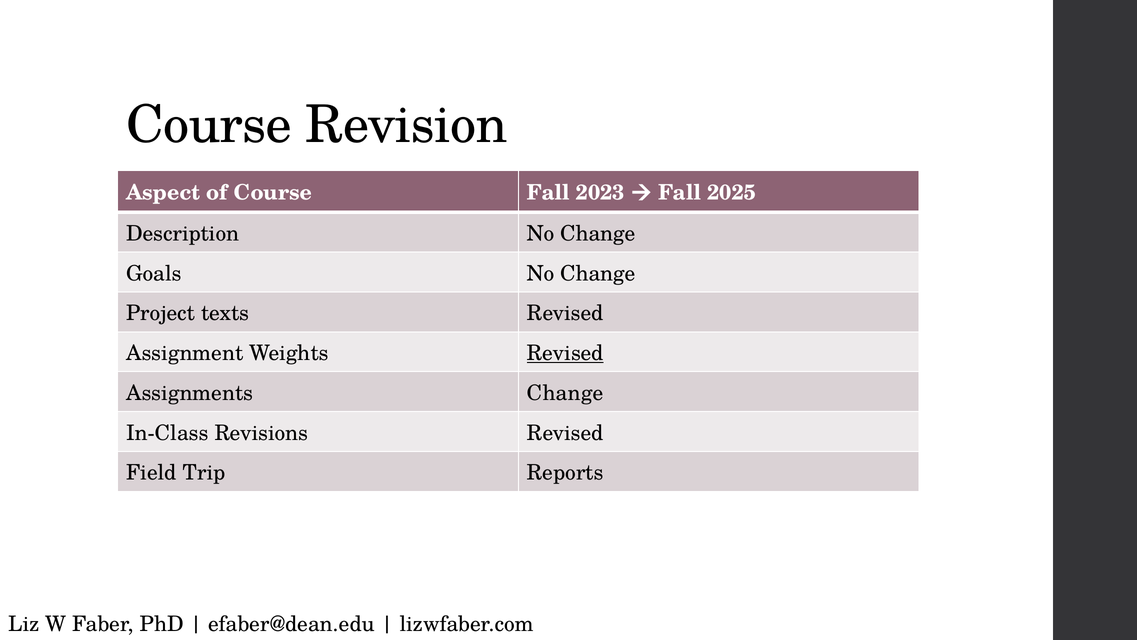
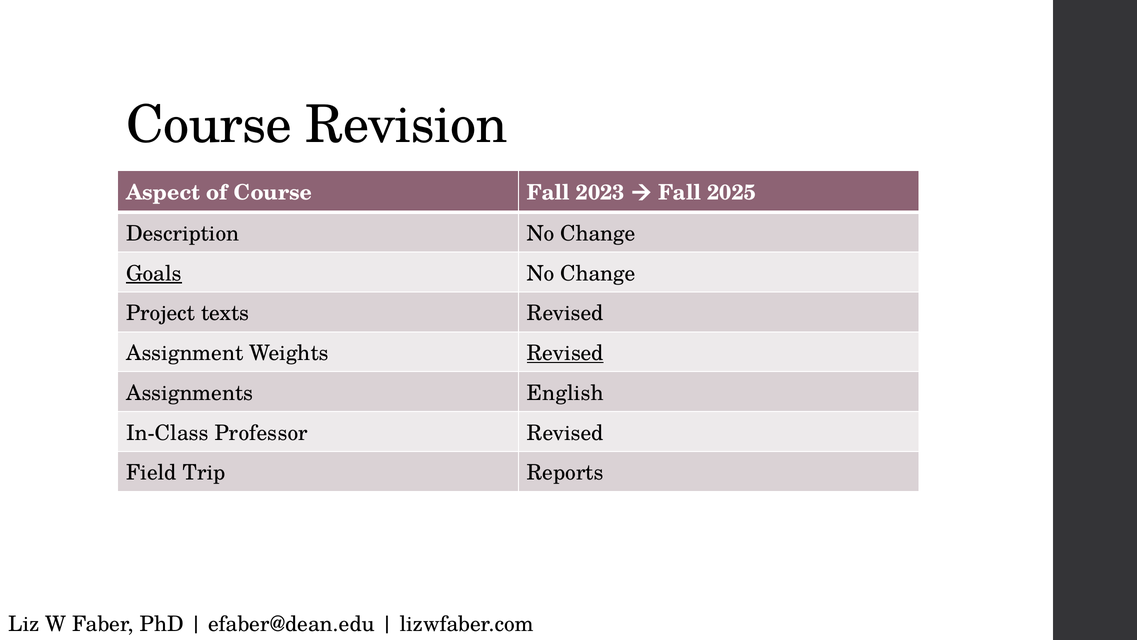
Goals underline: none -> present
Assignments Change: Change -> English
Revisions: Revisions -> Professor
